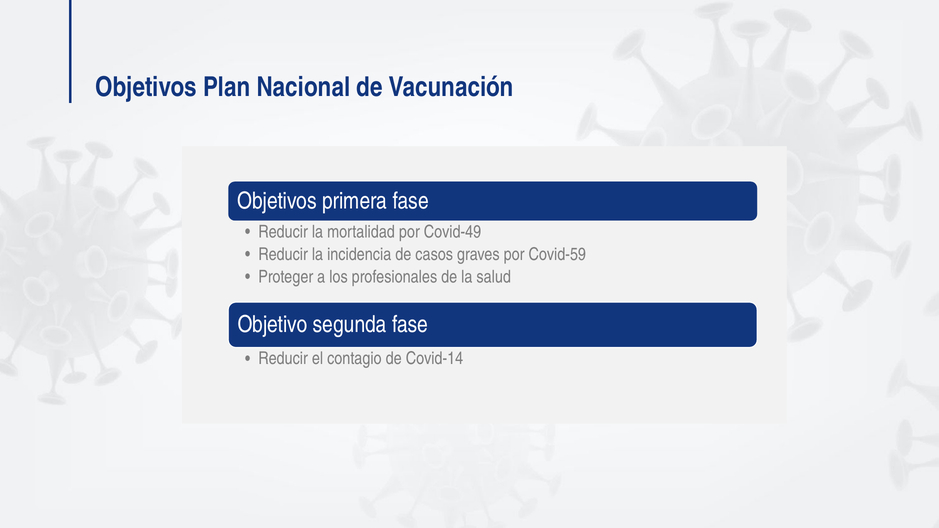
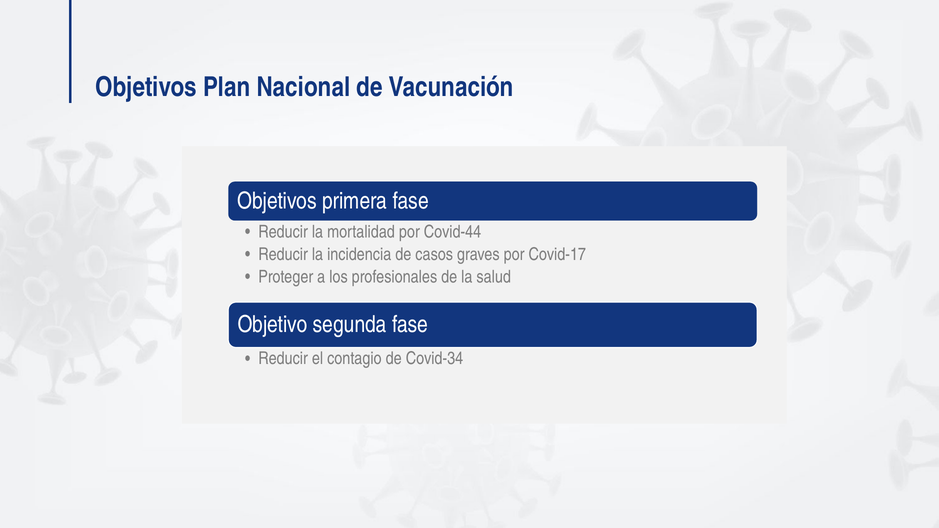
Covid-49: Covid-49 -> Covid-44
Covid-59: Covid-59 -> Covid-17
Covid-14: Covid-14 -> Covid-34
